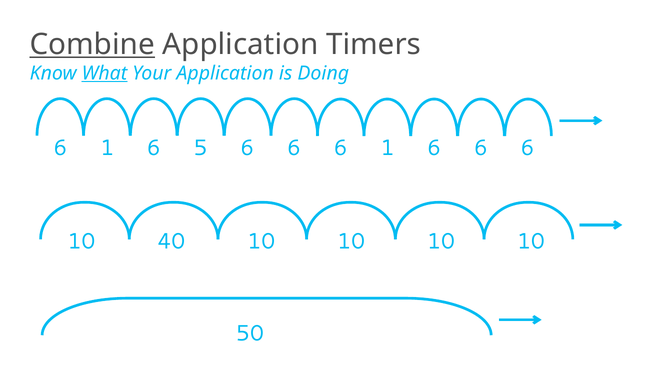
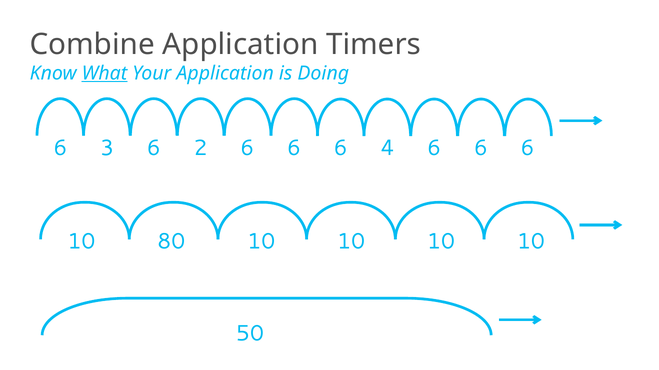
Combine underline: present -> none
1 at (107, 148): 1 -> 3
5: 5 -> 2
6 6 1: 1 -> 4
40: 40 -> 80
